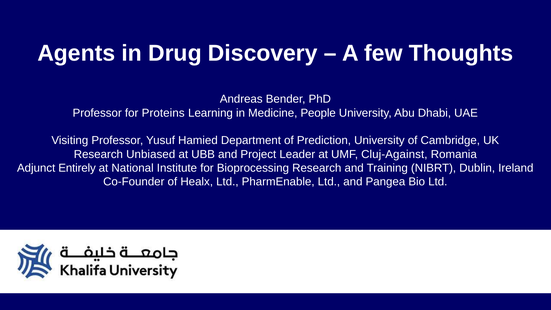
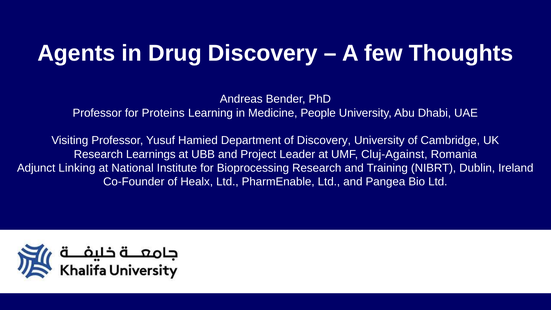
of Prediction: Prediction -> Discovery
Unbiased: Unbiased -> Learnings
Entirely: Entirely -> Linking
